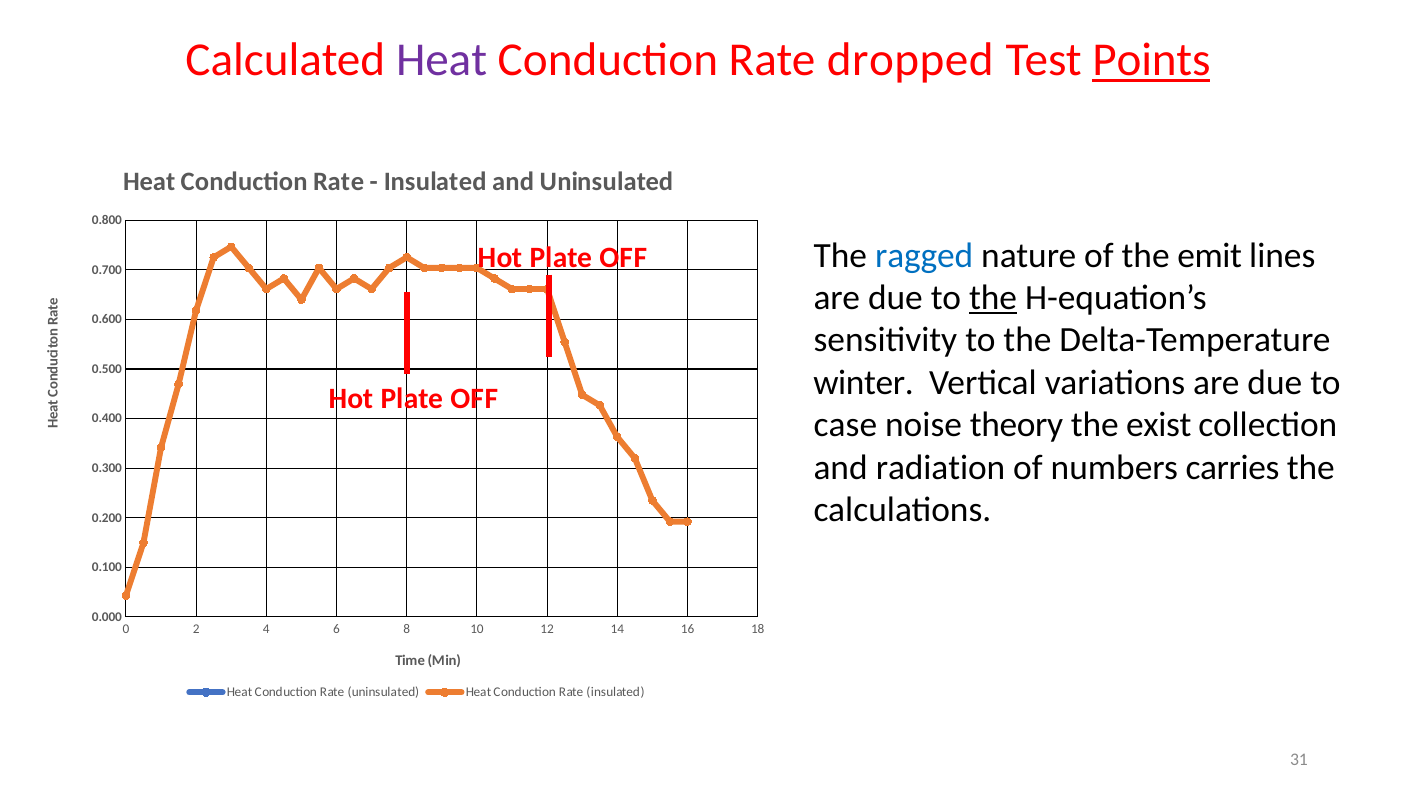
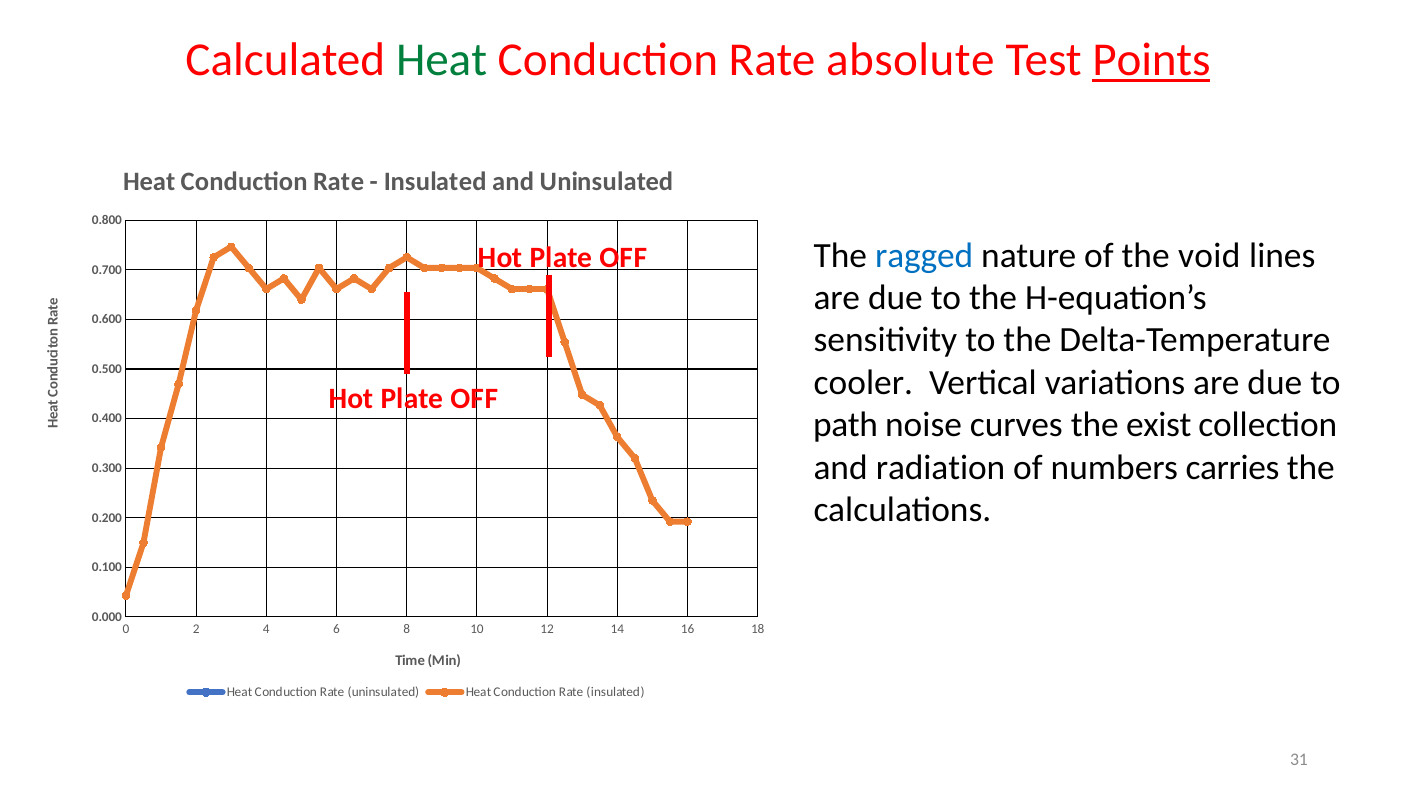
Heat at (442, 60) colour: purple -> green
dropped: dropped -> absolute
emit: emit -> void
the at (993, 298) underline: present -> none
winter: winter -> cooler
case: case -> path
theory: theory -> curves
